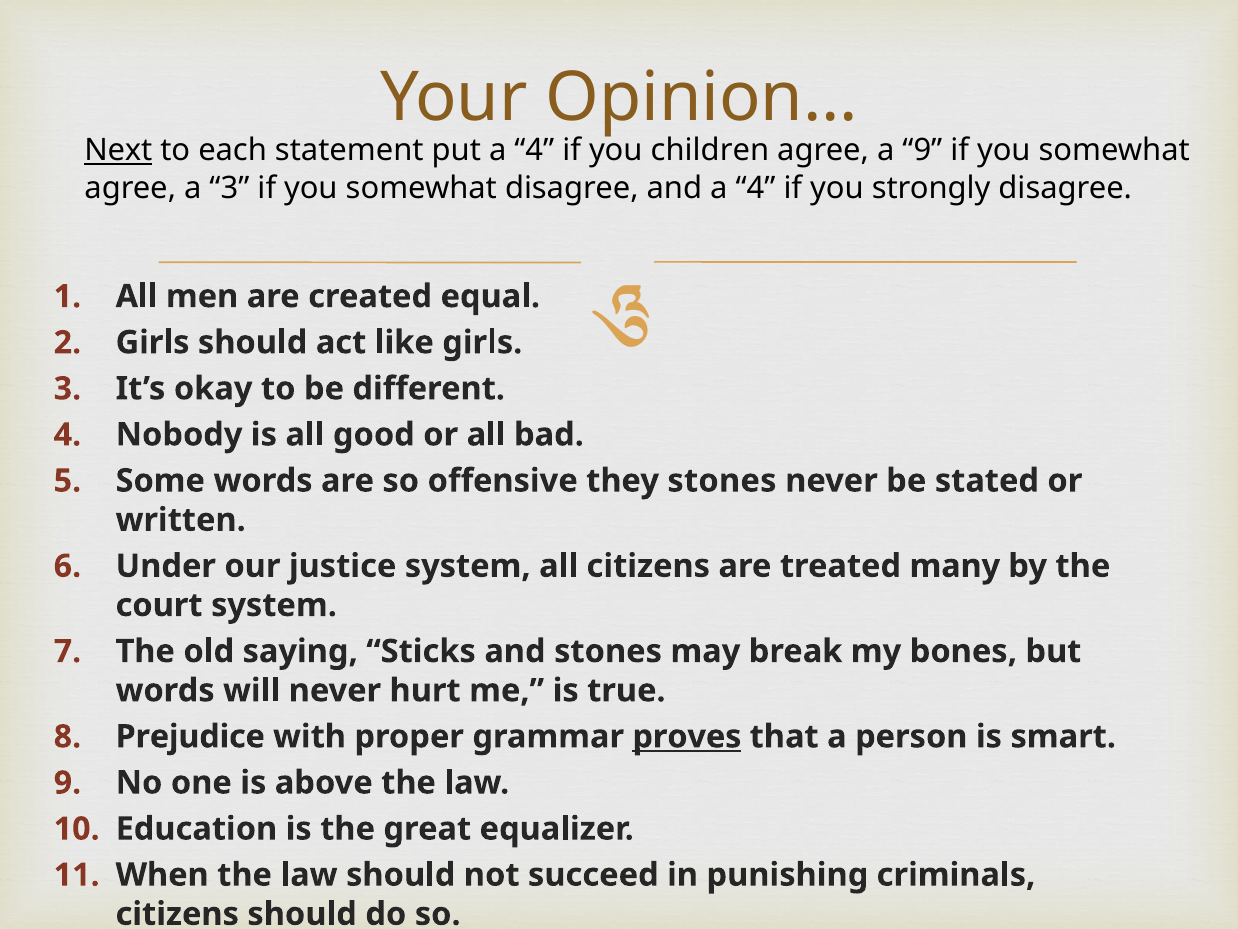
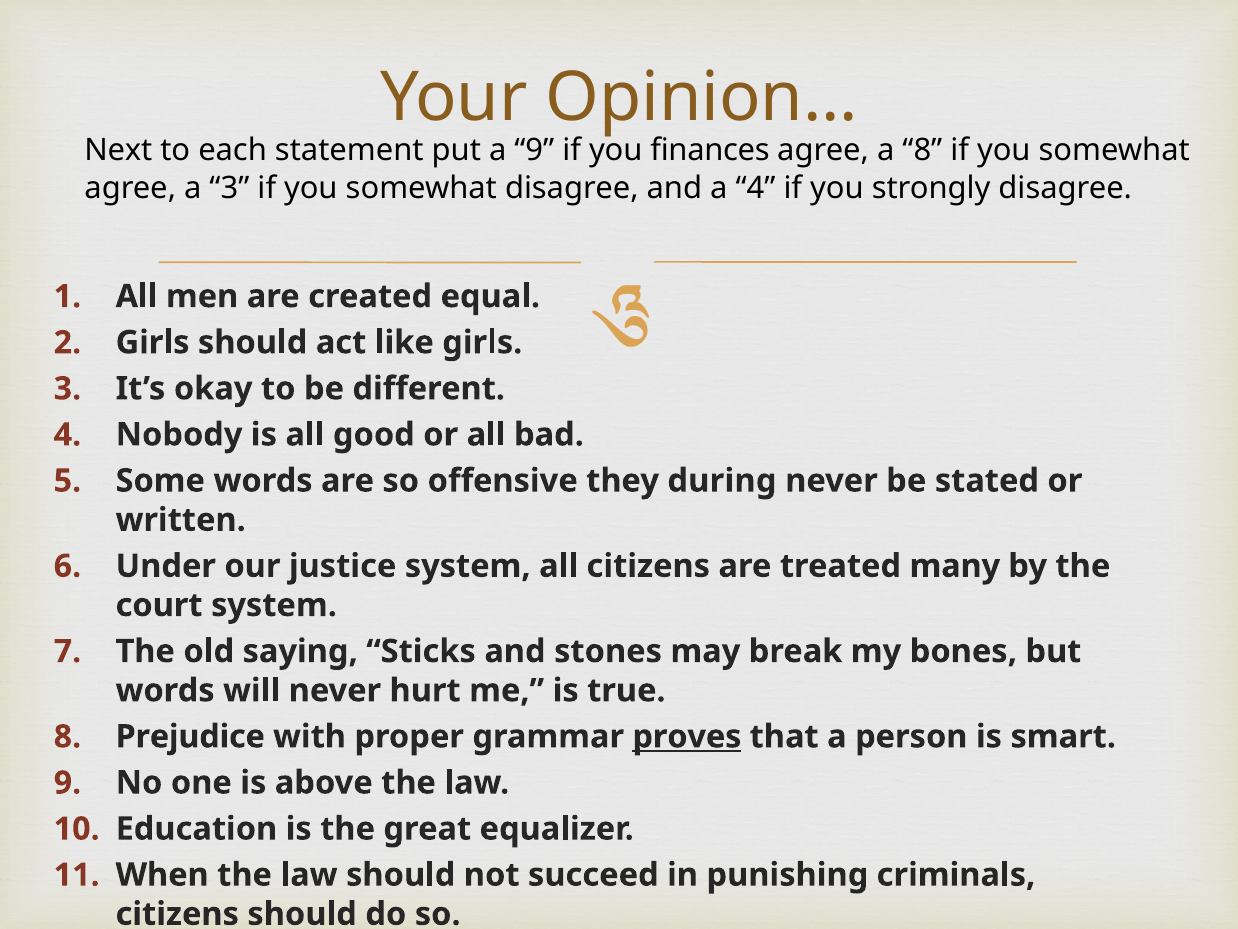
Next underline: present -> none
put a 4: 4 -> 9
children: children -> finances
a 9: 9 -> 8
they stones: stones -> during
